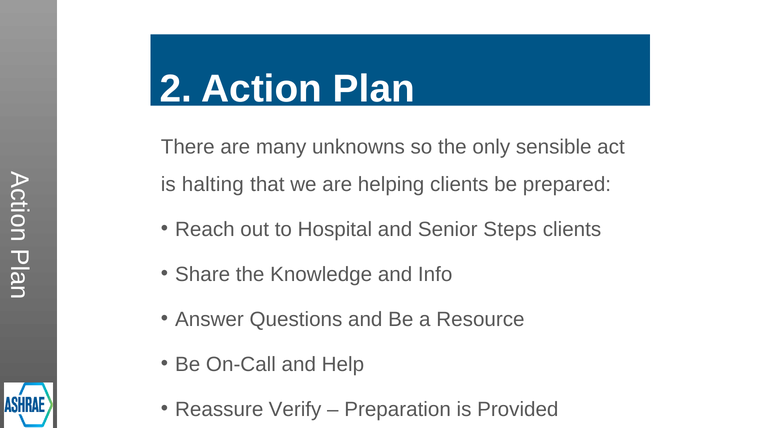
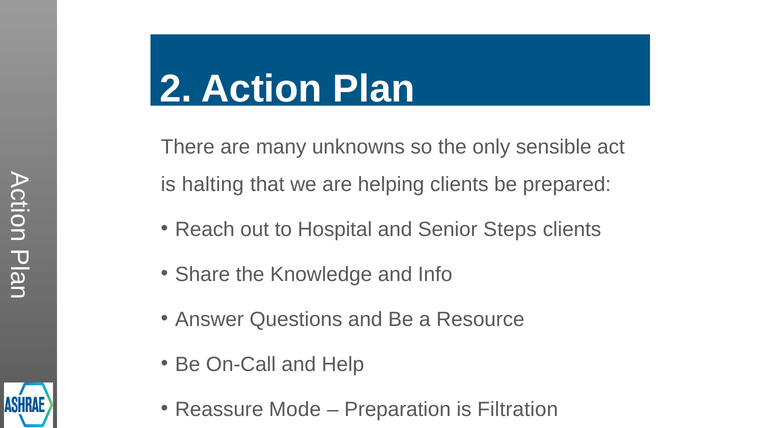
Verify: Verify -> Mode
Provided: Provided -> Filtration
